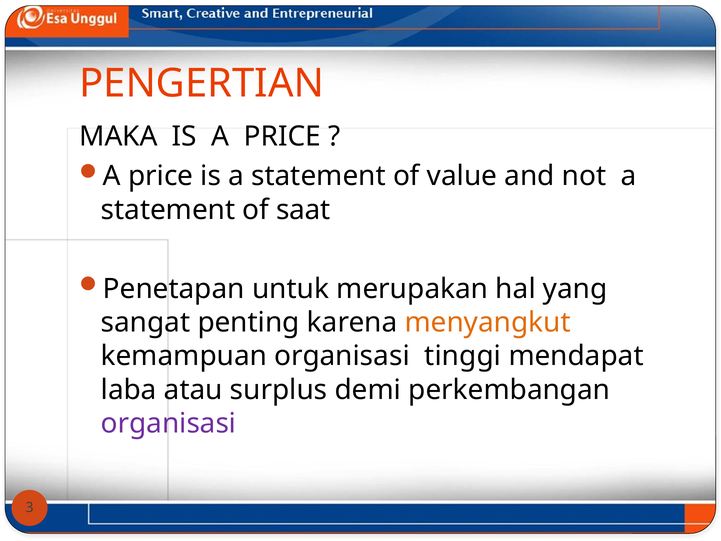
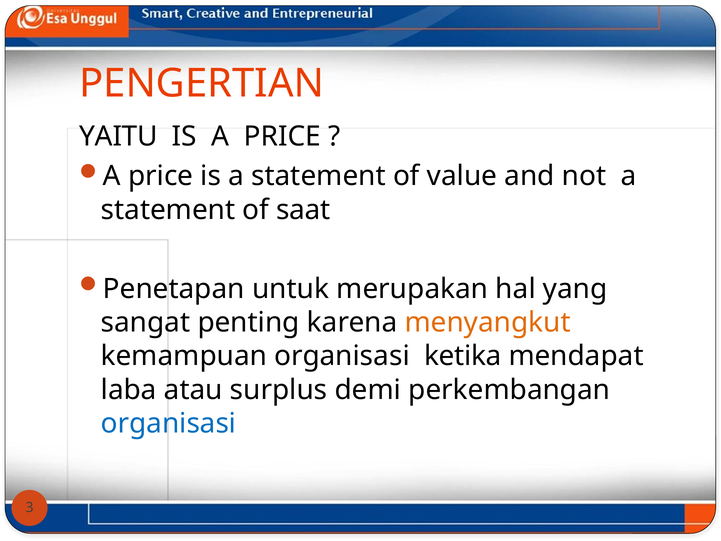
MAKA: MAKA -> YAITU
tinggi: tinggi -> ketika
organisasi at (169, 423) colour: purple -> blue
